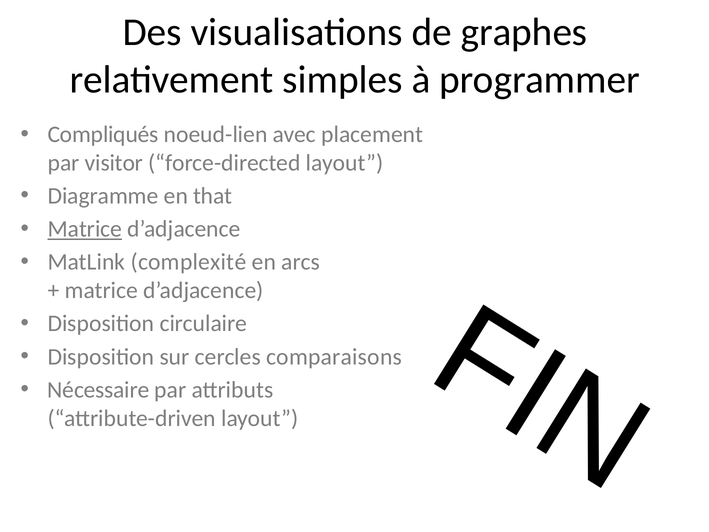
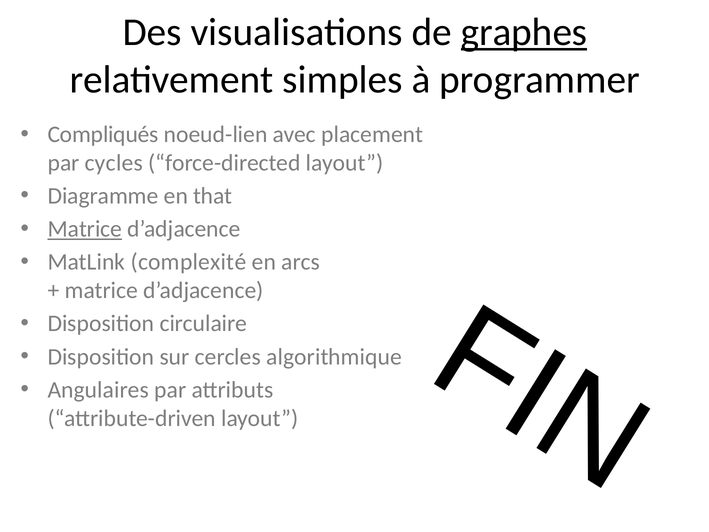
graphes underline: none -> present
visitor: visitor -> cycles
comparaisons: comparaisons -> algorithmique
Nécessaire: Nécessaire -> Angulaires
